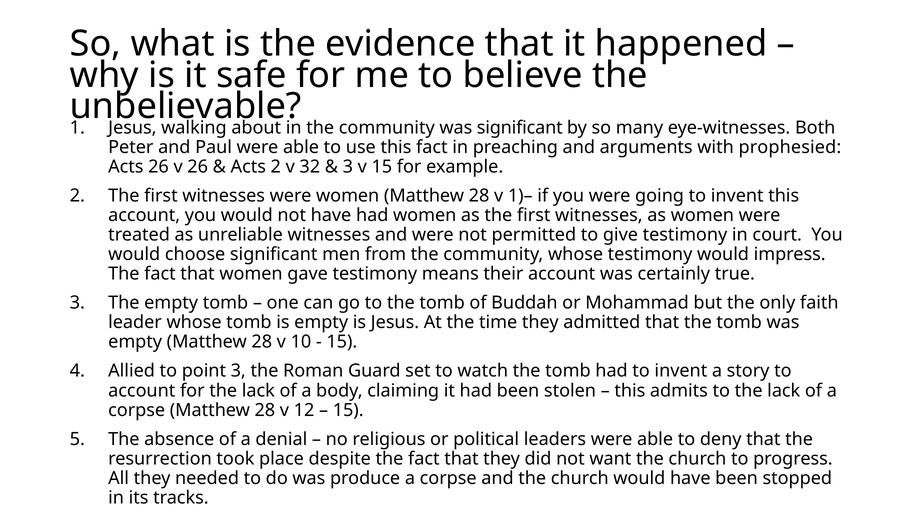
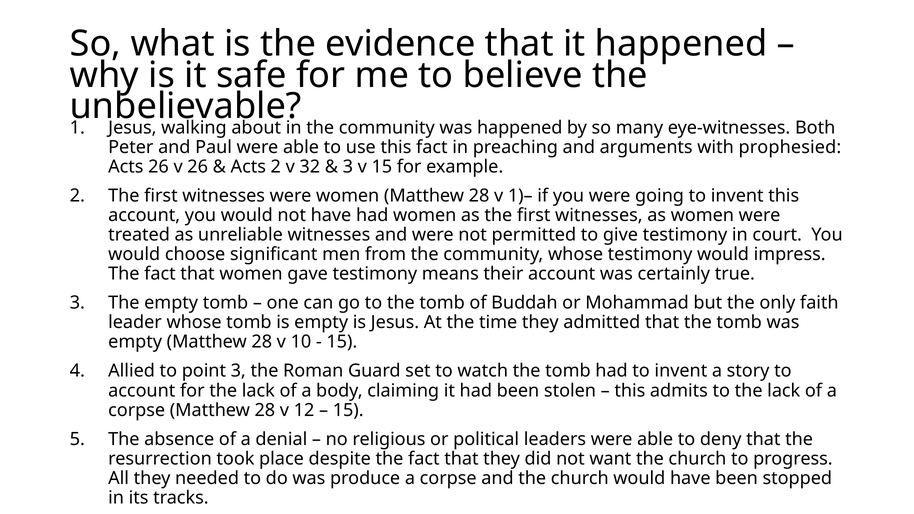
was significant: significant -> happened
